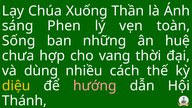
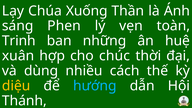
Sống: Sống -> Trinh
chưa: chưa -> xuân
vang: vang -> chúc
hướng colour: pink -> light blue
